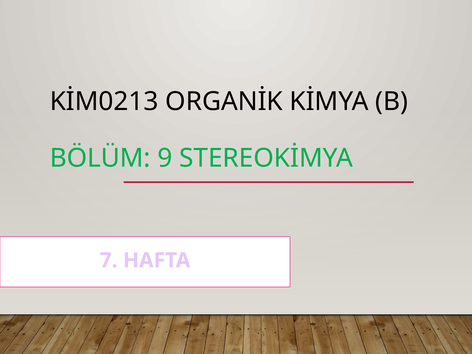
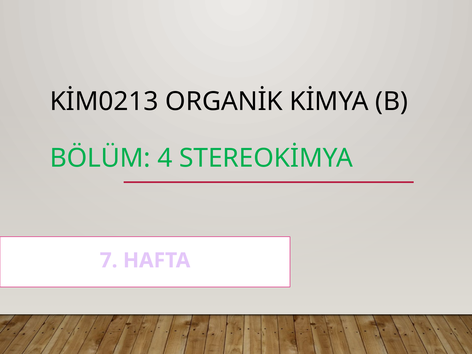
9: 9 -> 4
